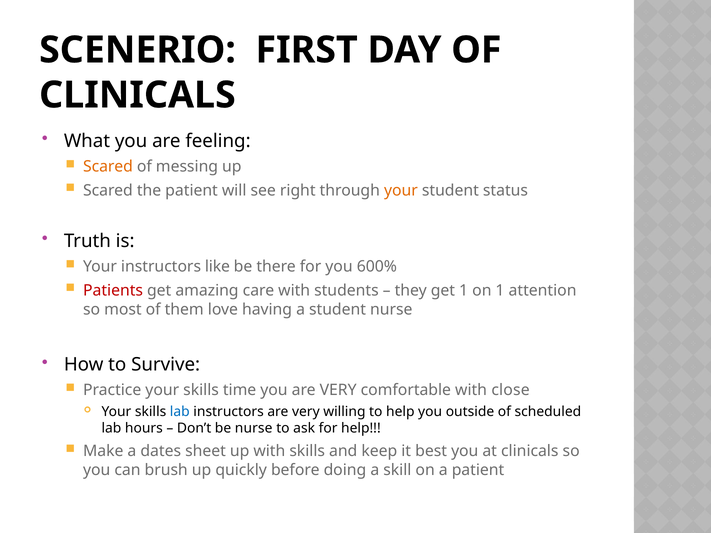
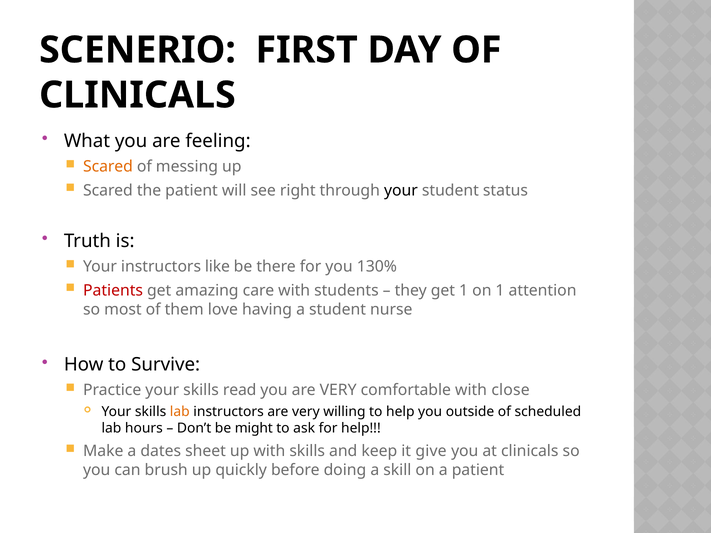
your at (401, 191) colour: orange -> black
600%: 600% -> 130%
time: time -> read
lab at (180, 412) colour: blue -> orange
be nurse: nurse -> might
best: best -> give
